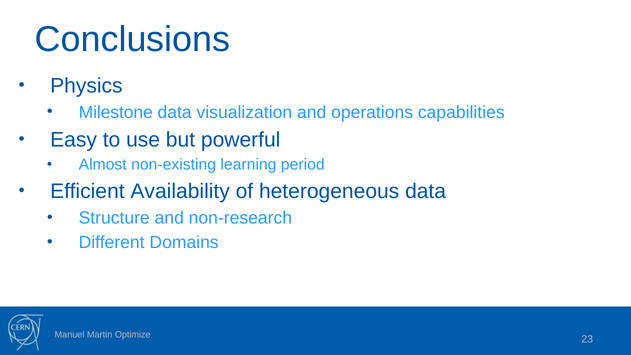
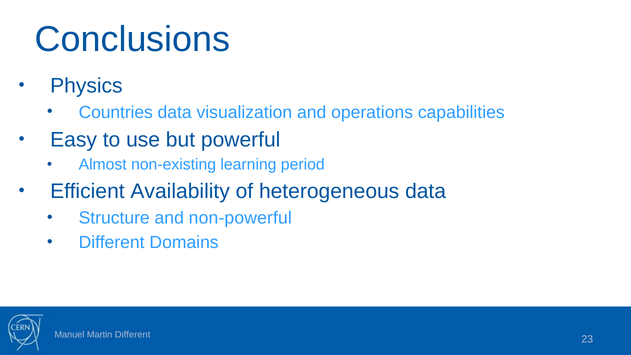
Milestone: Milestone -> Countries
non-research: non-research -> non-powerful
Martin Optimize: Optimize -> Different
